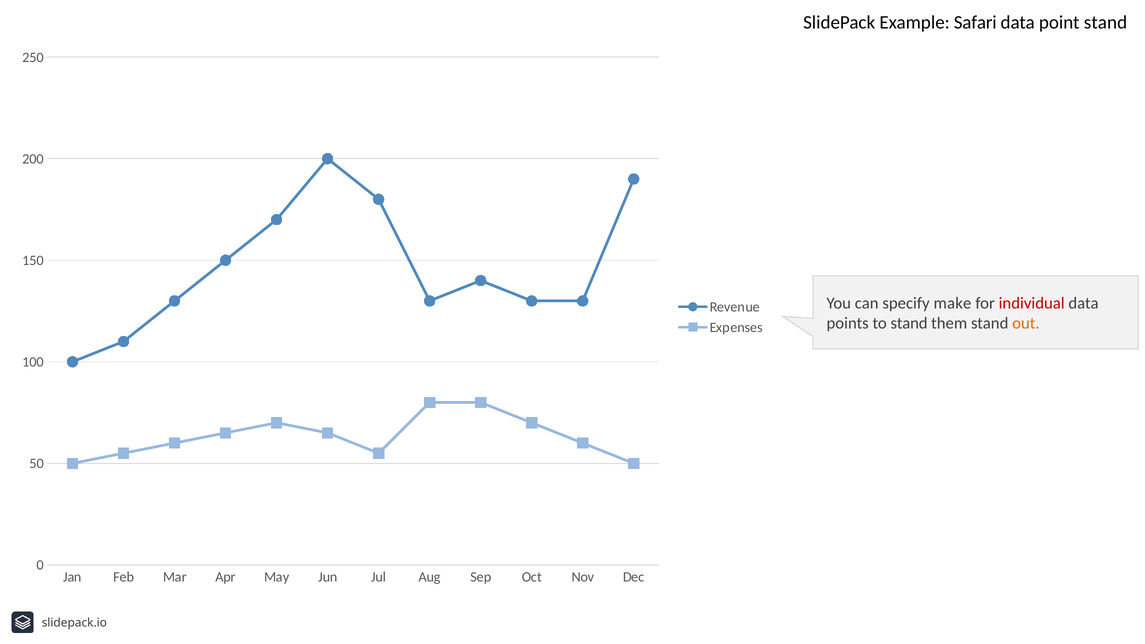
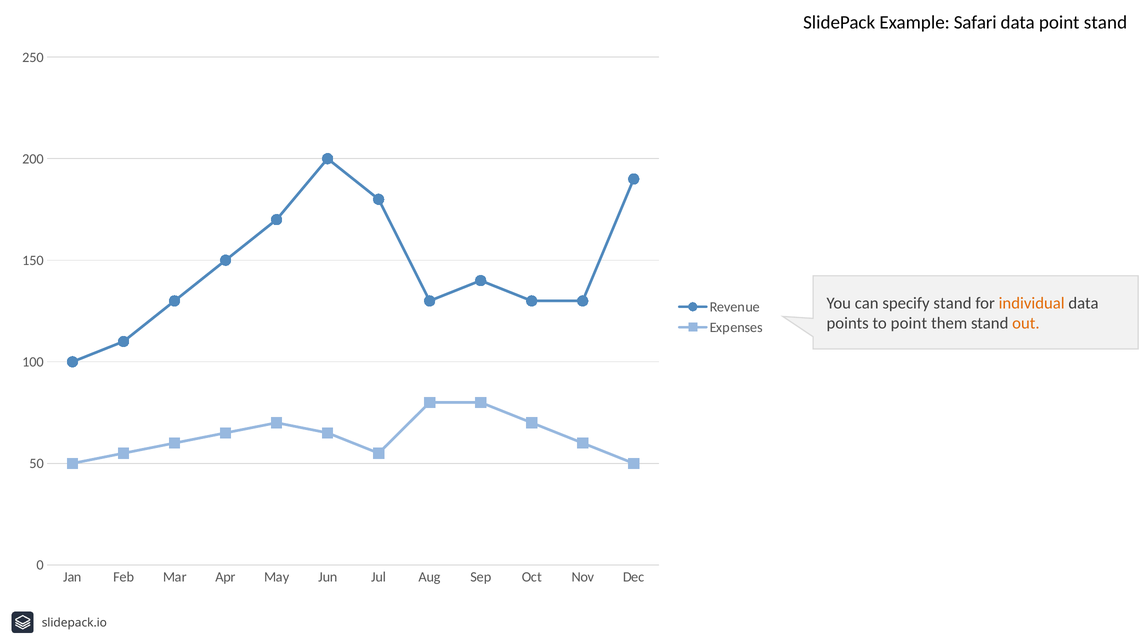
specify make: make -> stand
individual colour: red -> orange
to stand: stand -> point
